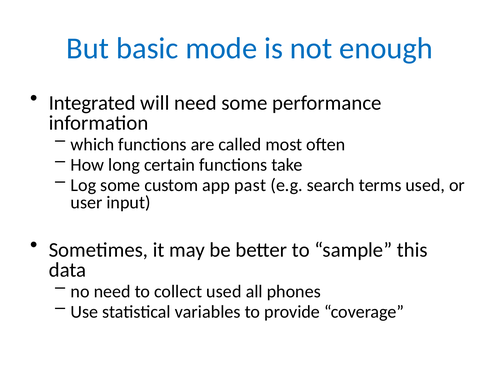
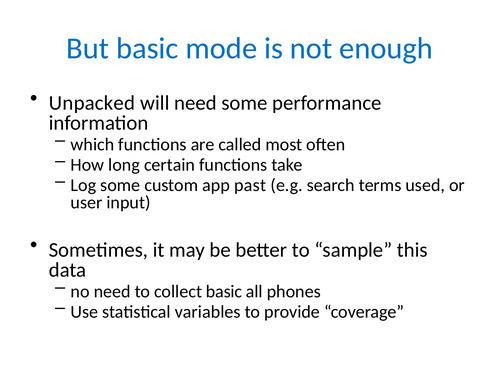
Integrated: Integrated -> Unpacked
collect used: used -> basic
